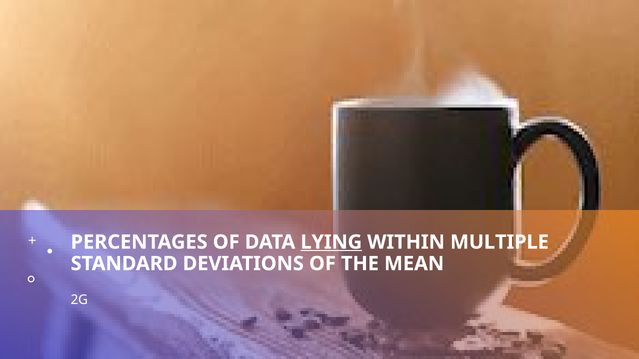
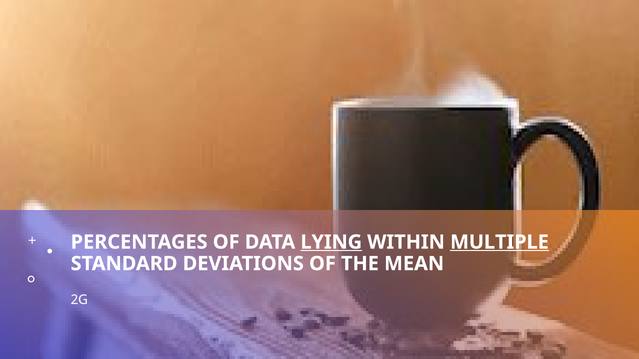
MULTIPLE underline: none -> present
